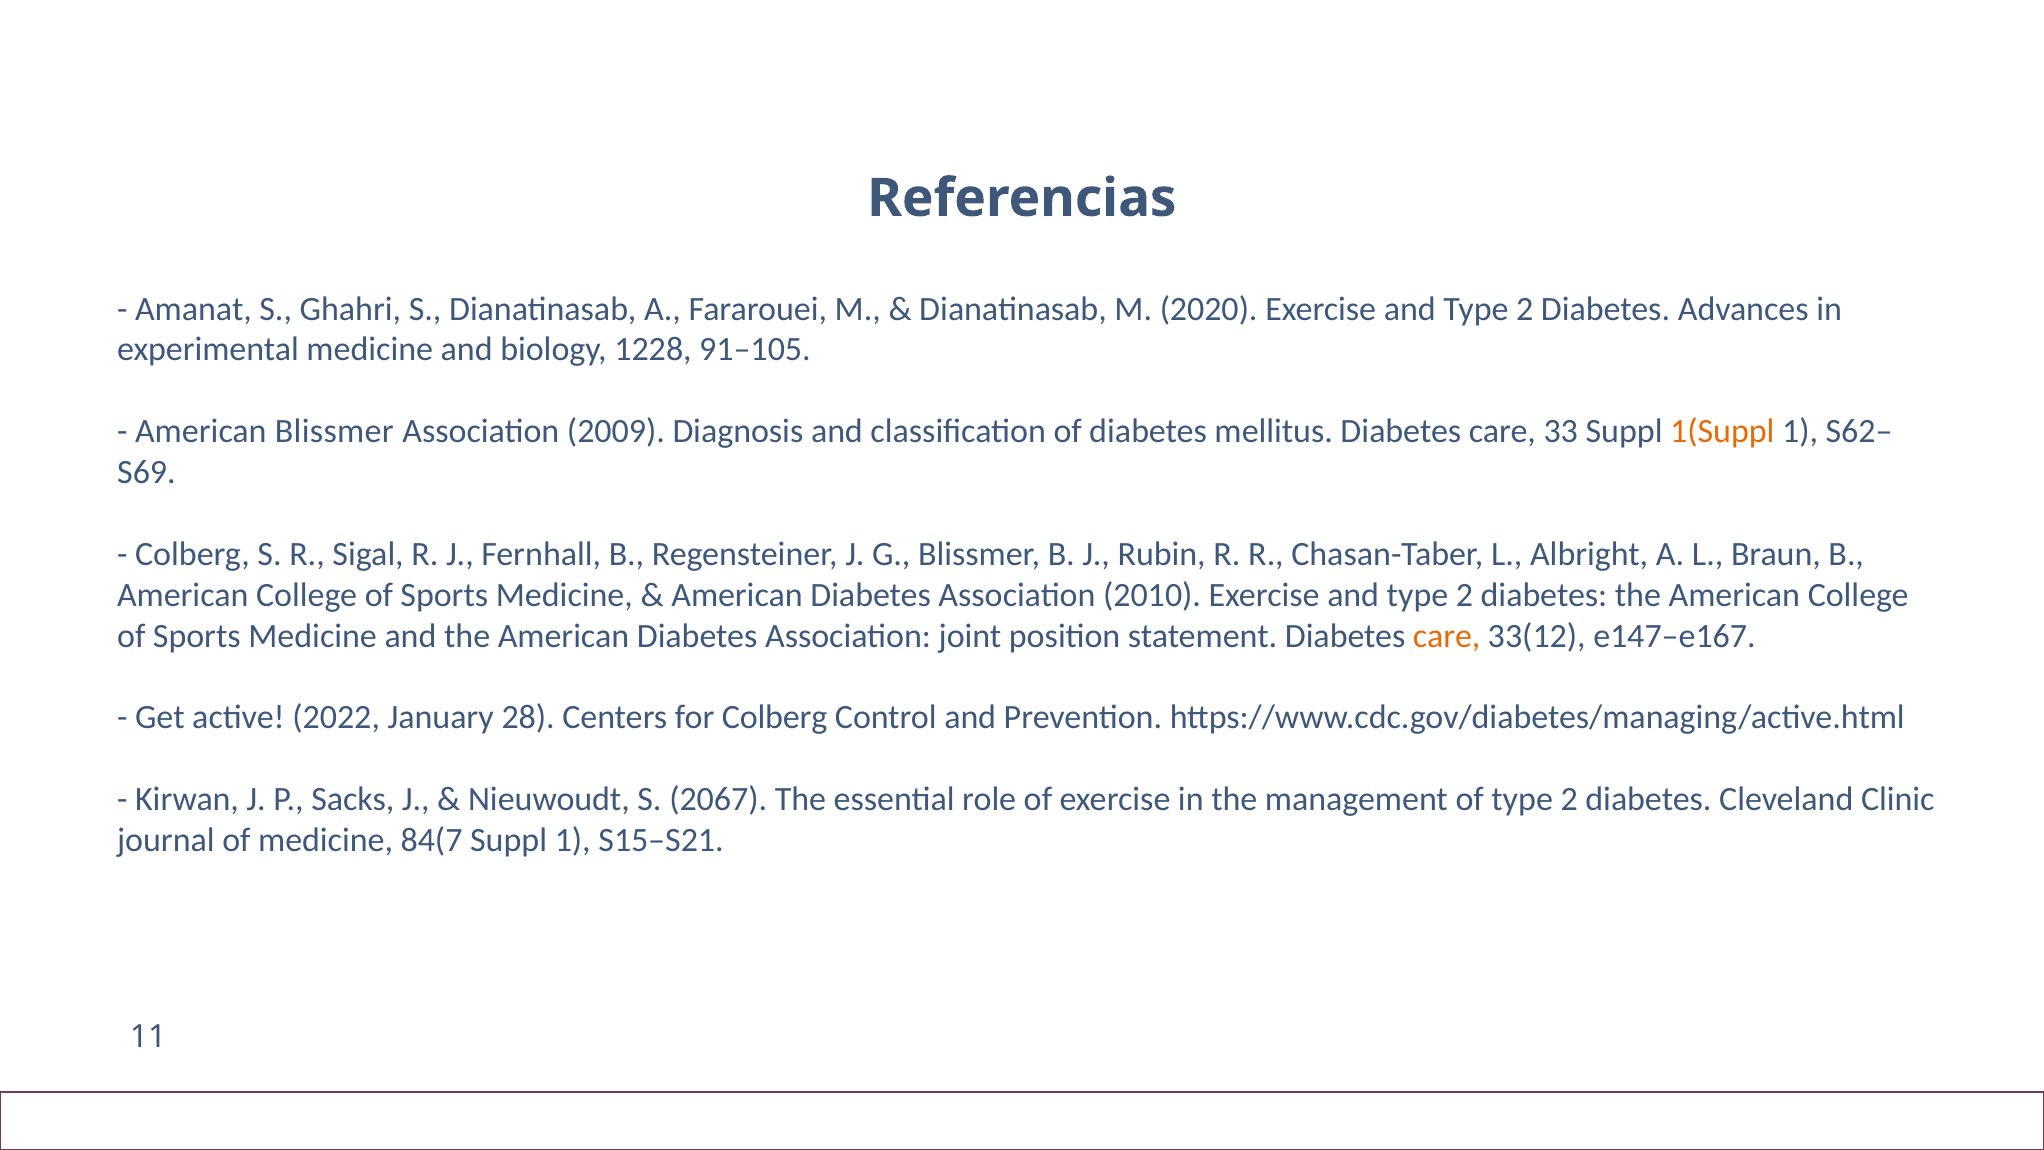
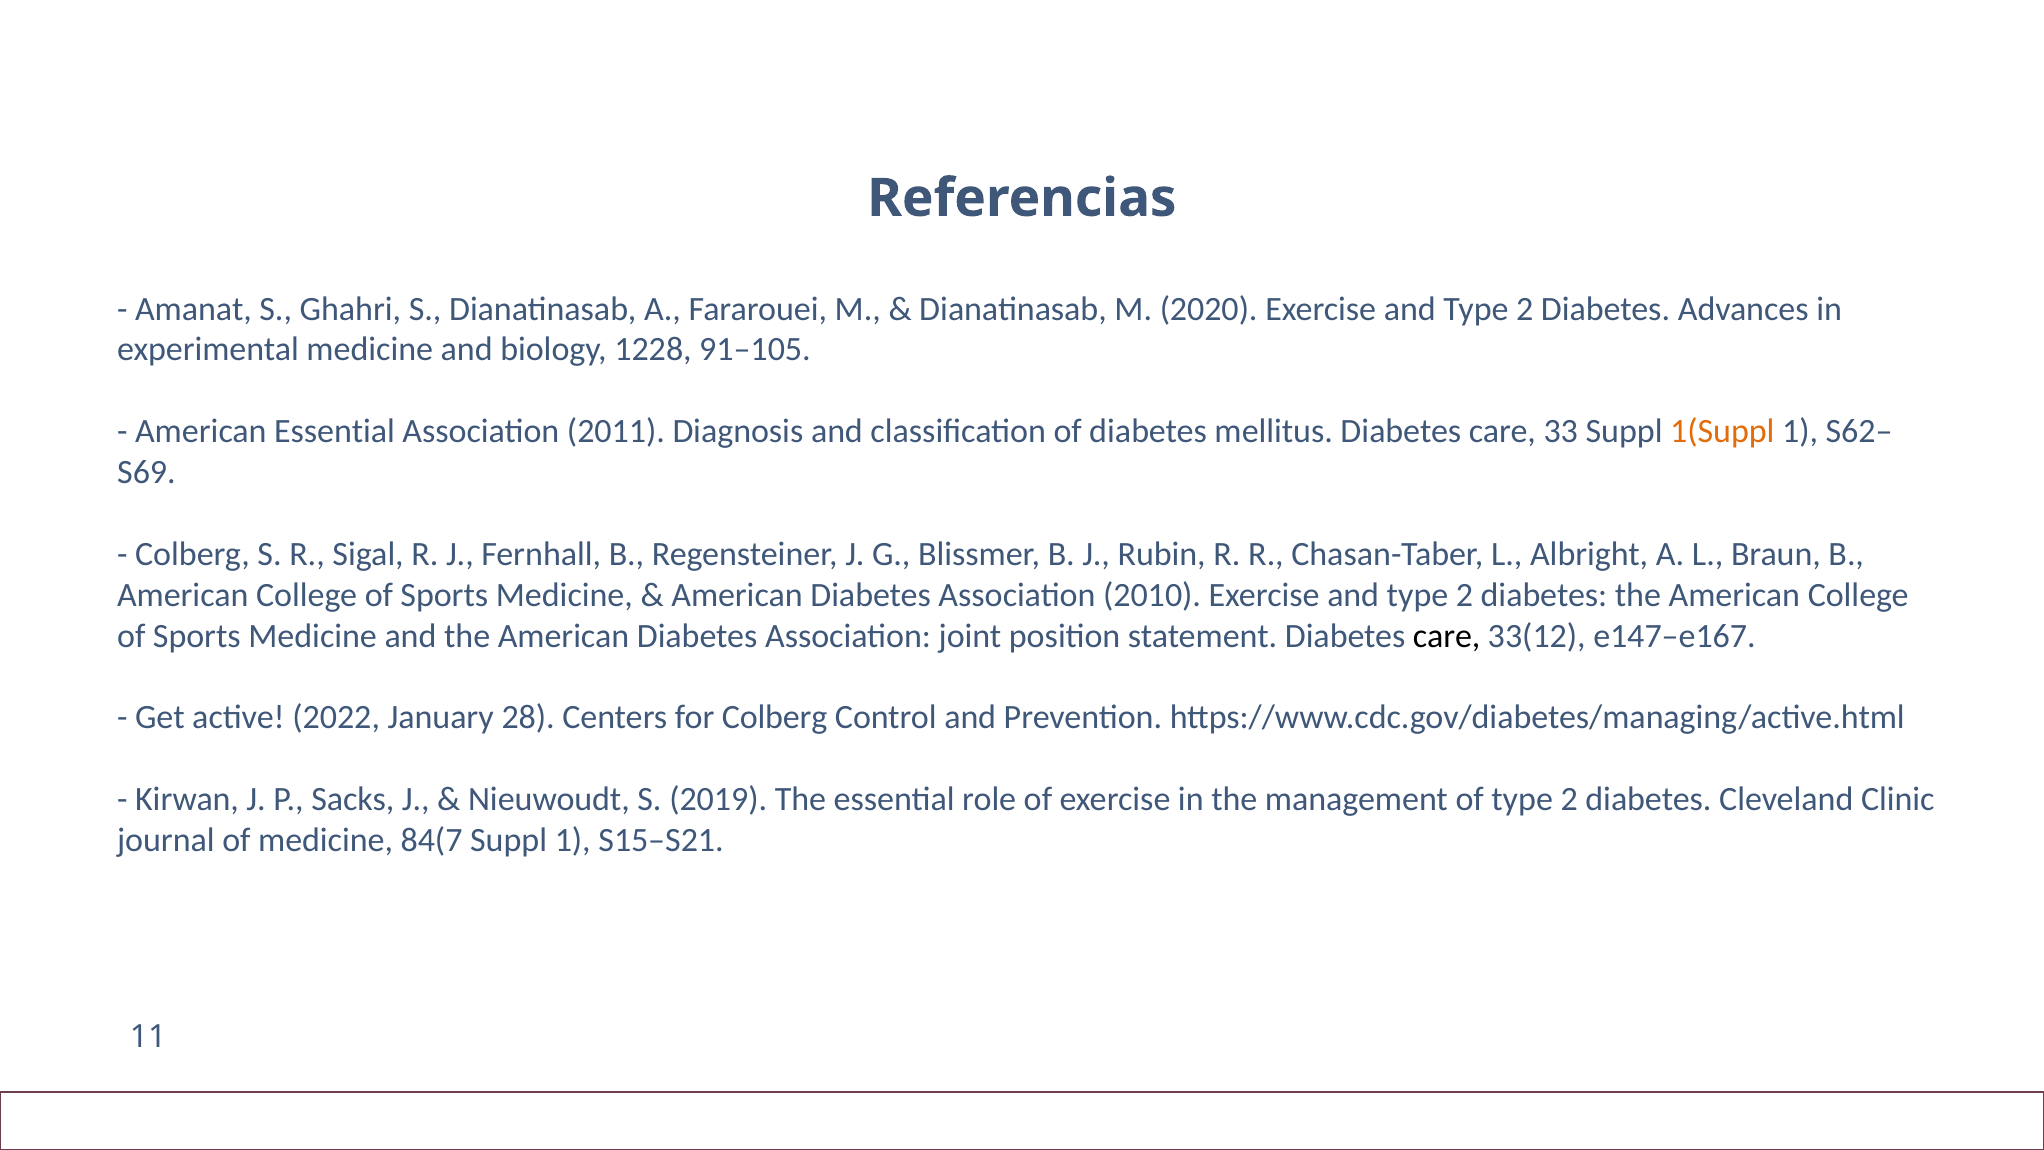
American Blissmer: Blissmer -> Essential
2009: 2009 -> 2011
care at (1447, 636) colour: orange -> black
2067: 2067 -> 2019
